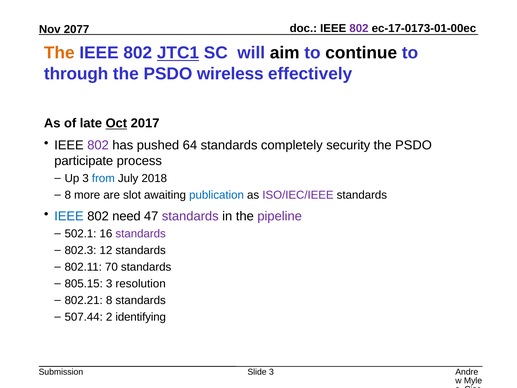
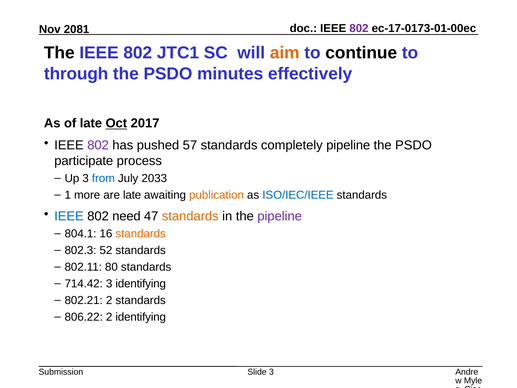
2077: 2077 -> 2081
The at (59, 53) colour: orange -> black
JTC1 underline: present -> none
aim colour: black -> orange
wireless: wireless -> minutes
64: 64 -> 57
completely security: security -> pipeline
2018: 2018 -> 2033
8 at (68, 195): 8 -> 1
are slot: slot -> late
publication colour: blue -> orange
ISO/IEC/IEEE colour: purple -> blue
standards at (190, 216) colour: purple -> orange
502.1: 502.1 -> 804.1
standards at (141, 233) colour: purple -> orange
12: 12 -> 52
70: 70 -> 80
805.15: 805.15 -> 714.42
3 resolution: resolution -> identifying
802.21 8: 8 -> 2
507.44: 507.44 -> 806.22
